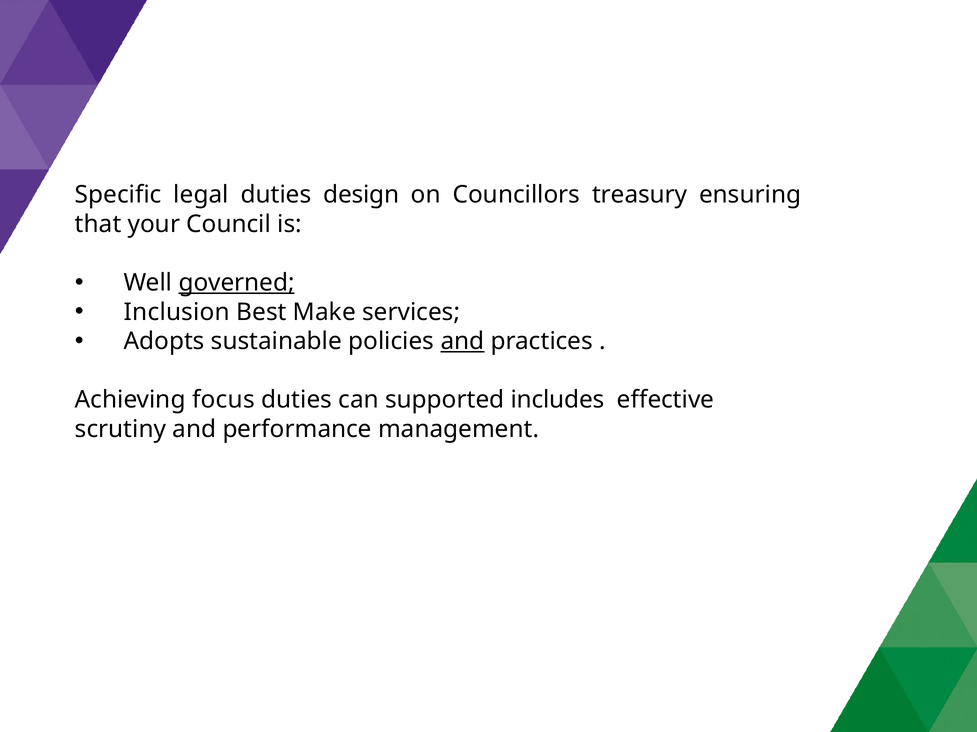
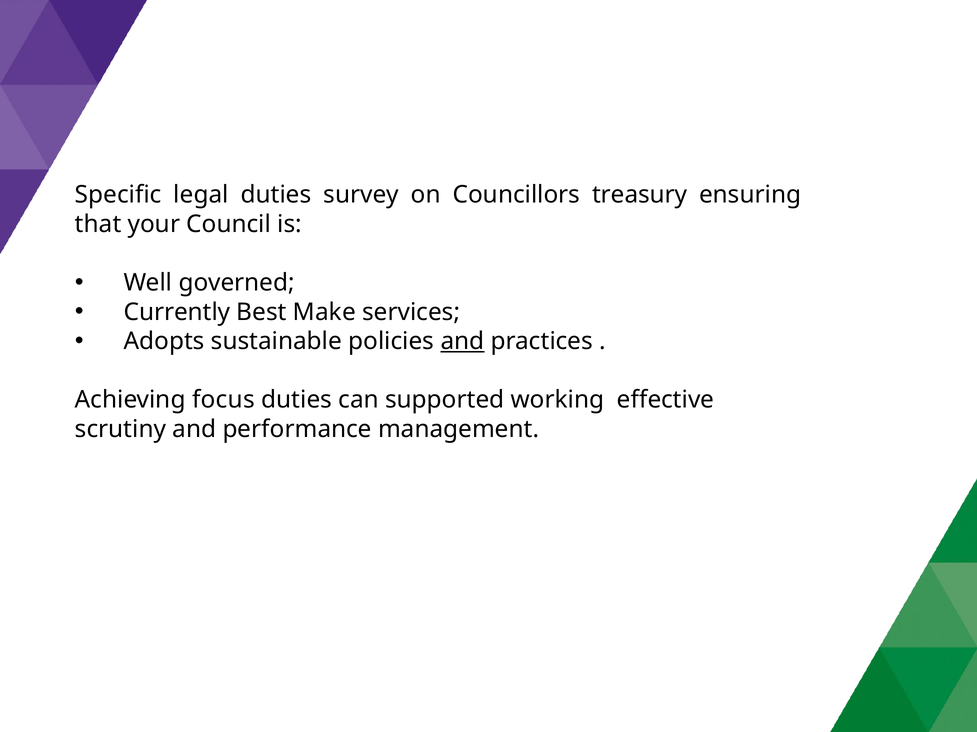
design: design -> survey
governed underline: present -> none
Inclusion: Inclusion -> Currently
includes: includes -> working
